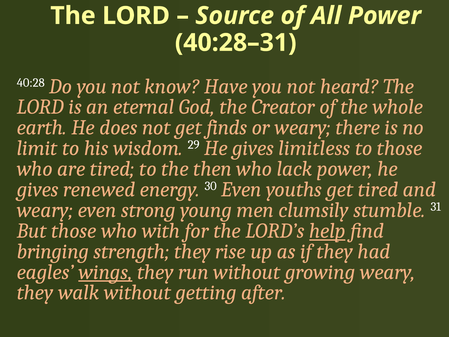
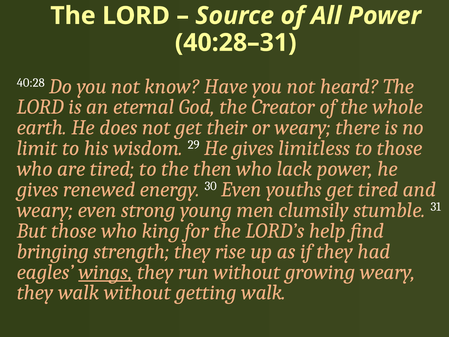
finds: finds -> their
with: with -> king
help underline: present -> none
getting after: after -> walk
